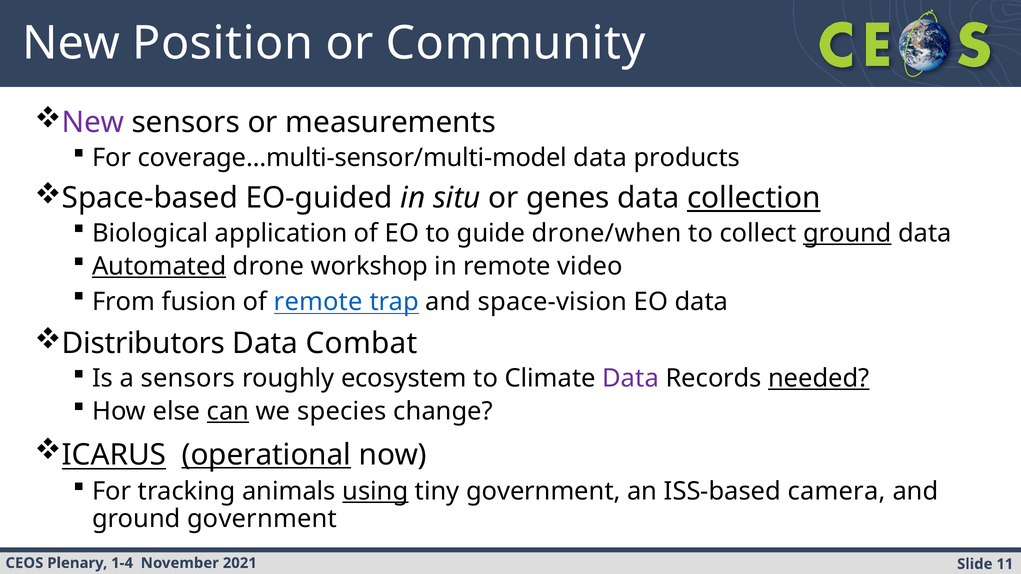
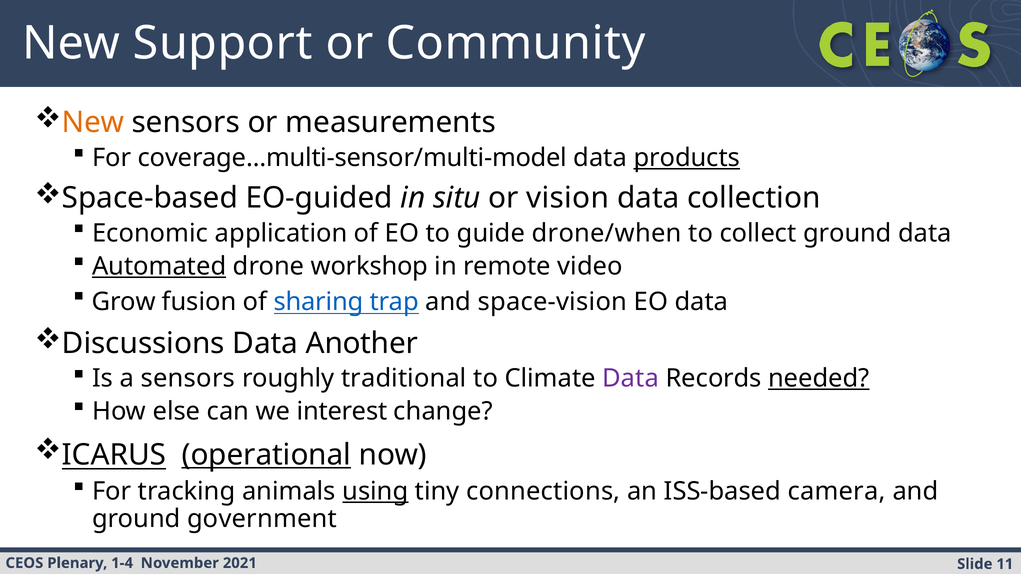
Position: Position -> Support
New at (93, 123) colour: purple -> orange
products underline: none -> present
genes: genes -> vision
collection underline: present -> none
Biological: Biological -> Economic
ground at (847, 233) underline: present -> none
From: From -> Grow
of remote: remote -> sharing
Distributors: Distributors -> Discussions
Combat: Combat -> Another
ecosystem: ecosystem -> traditional
can underline: present -> none
species: species -> interest
tiny government: government -> connections
